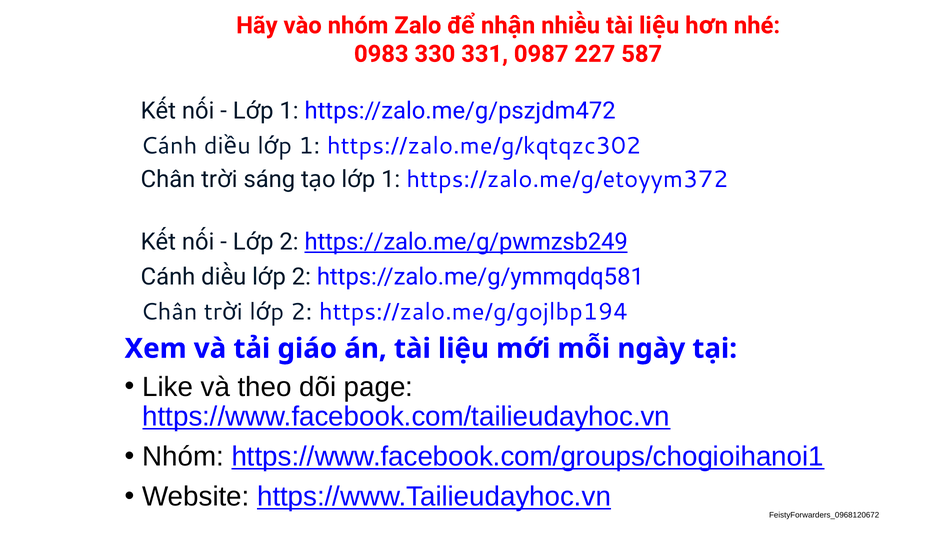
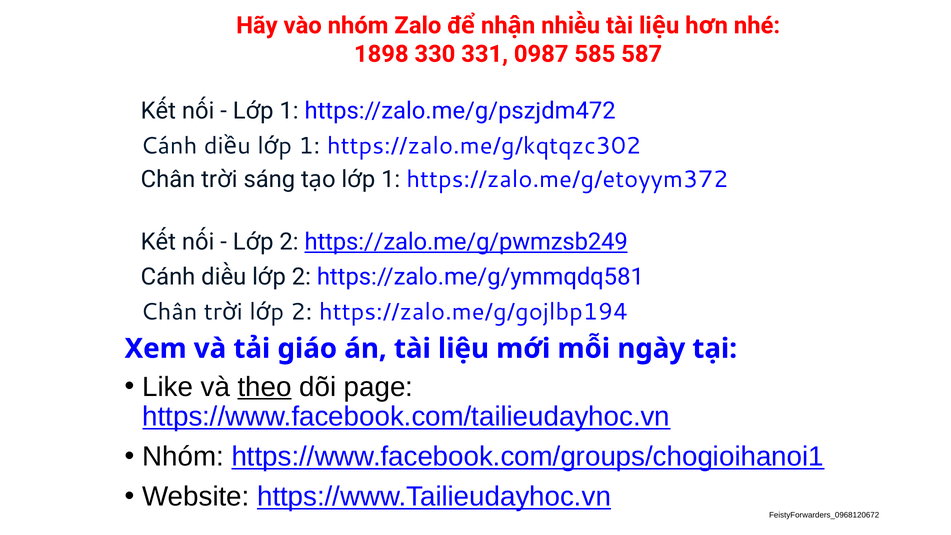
0983: 0983 -> 1898
227: 227 -> 585
theo underline: none -> present
